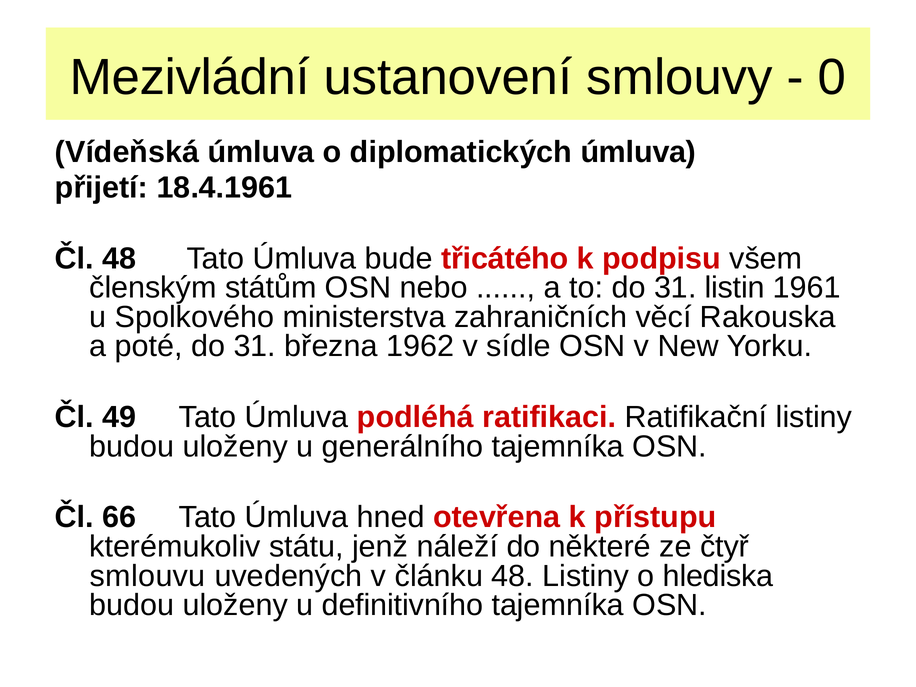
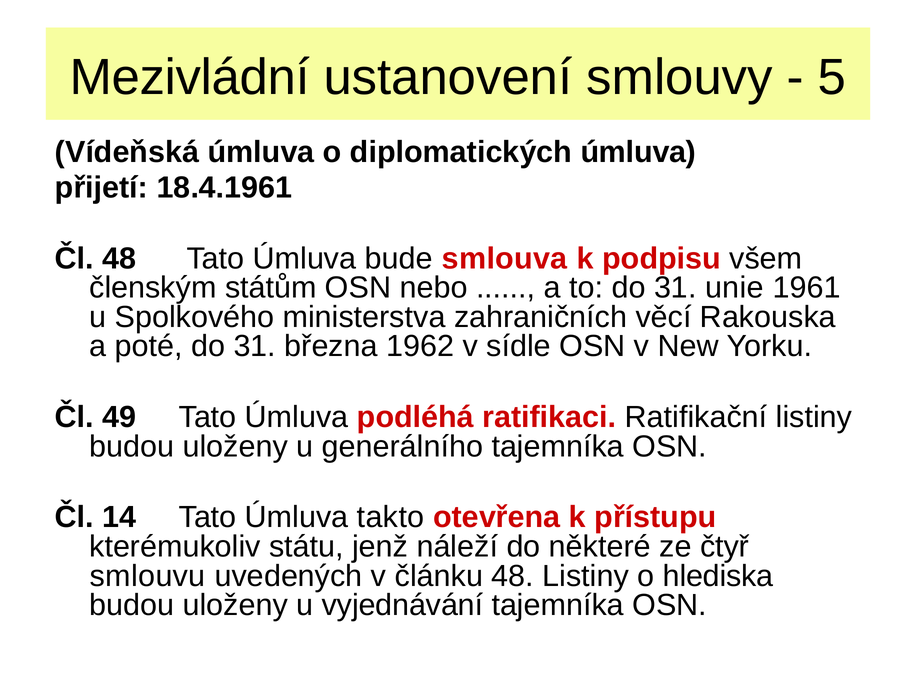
0: 0 -> 5
třicátého: třicátého -> smlouva
listin: listin -> unie
66: 66 -> 14
hned: hned -> takto
definitivního: definitivního -> vyjednávání
